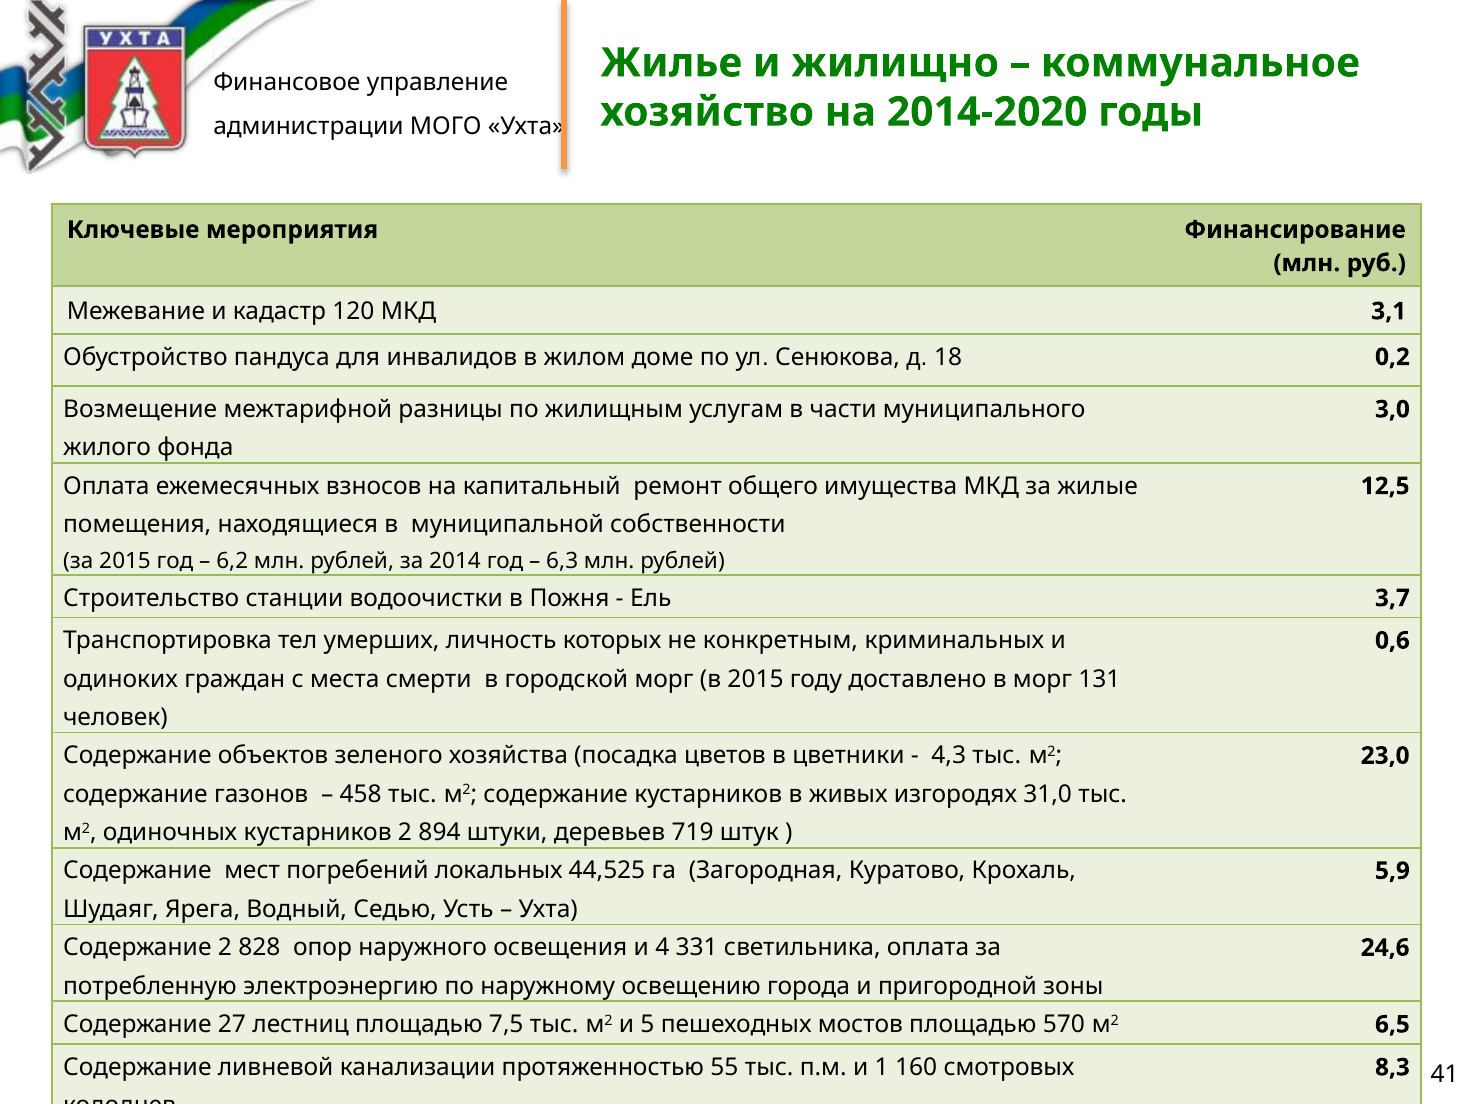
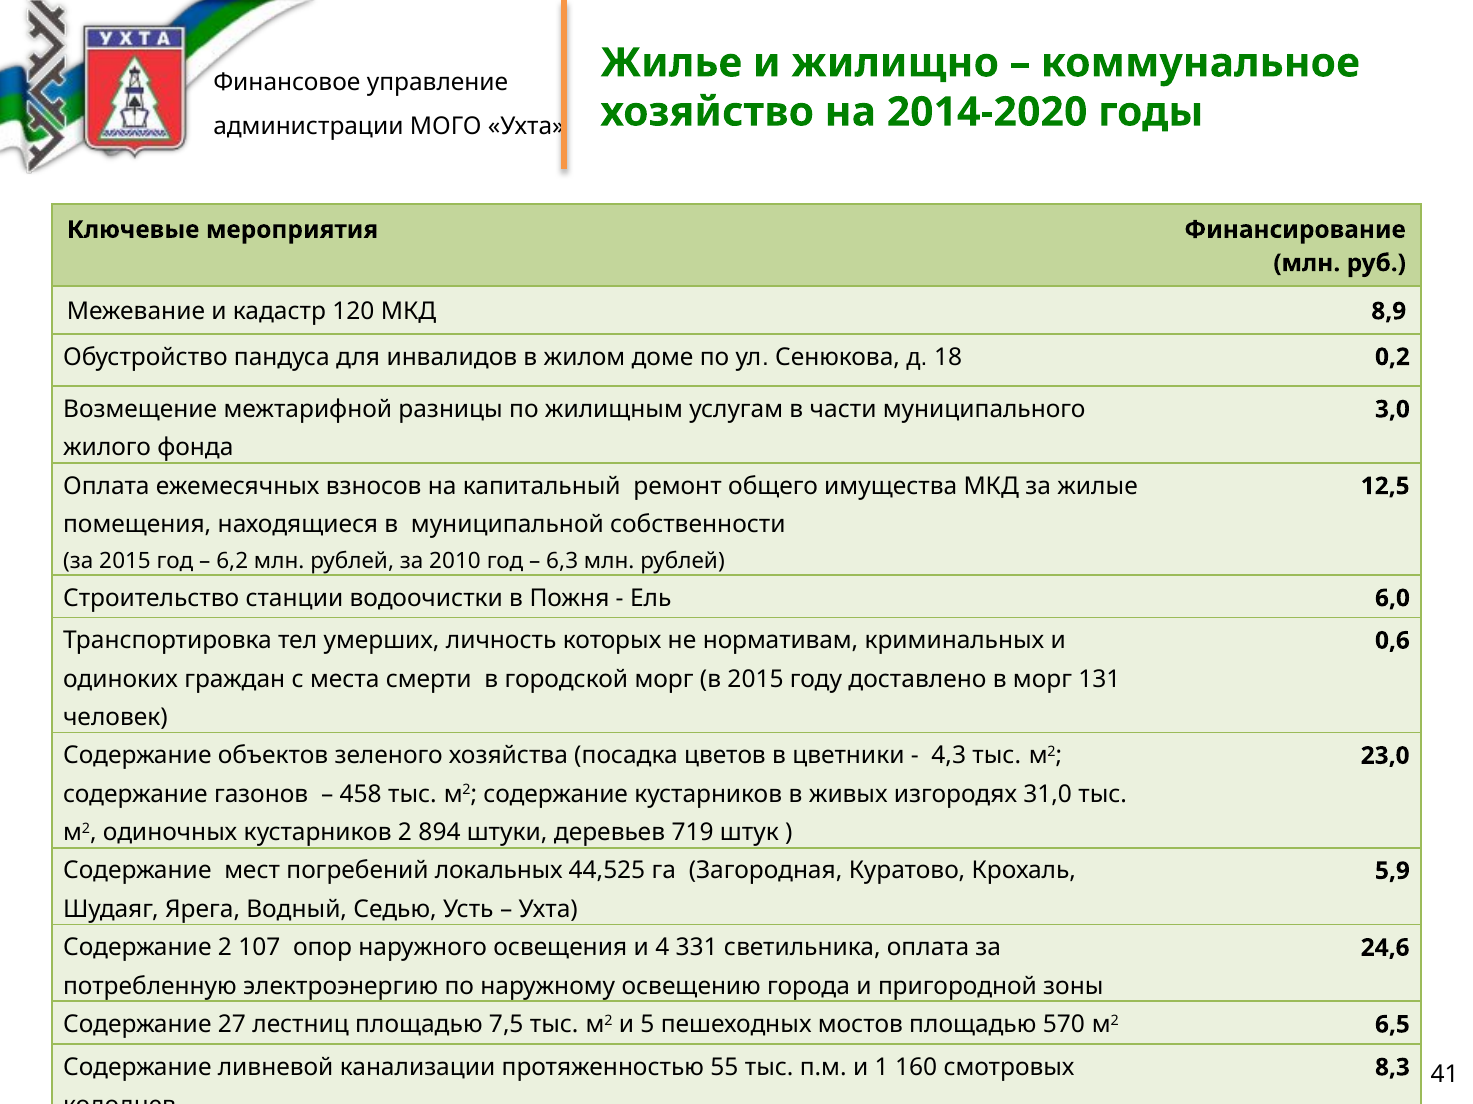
3,1: 3,1 -> 8,9
2014: 2014 -> 2010
3,7: 3,7 -> 6,0
конкретным: конкретным -> нормативам
828: 828 -> 107
